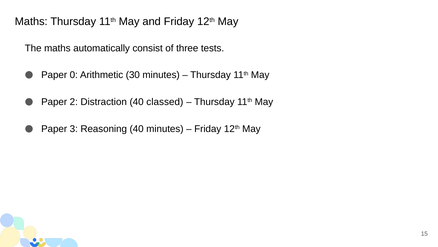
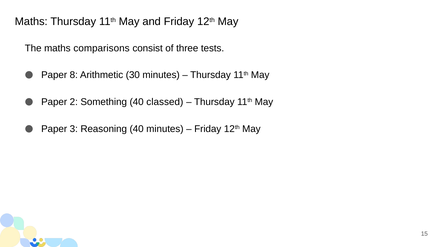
automatically: automatically -> comparisons
0: 0 -> 8
Distraction: Distraction -> Something
